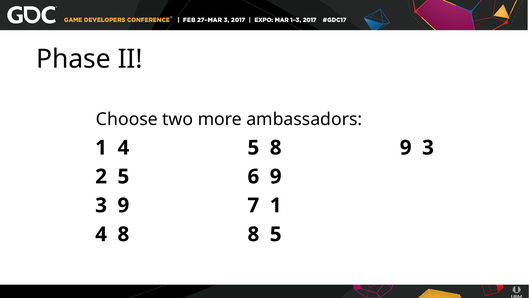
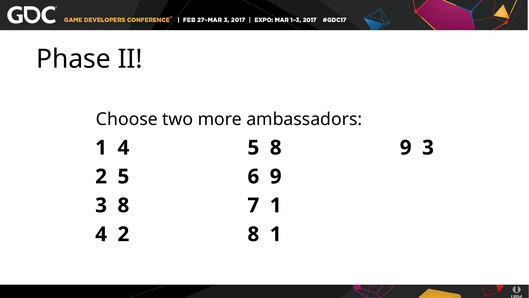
9 at (123, 205): 9 -> 8
8 at (123, 234): 8 -> 2
5 at (276, 234): 5 -> 1
